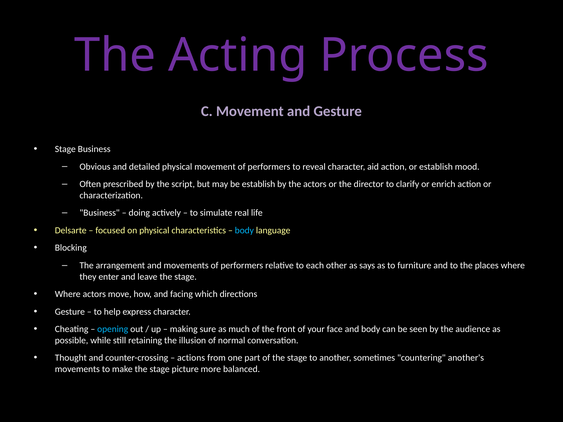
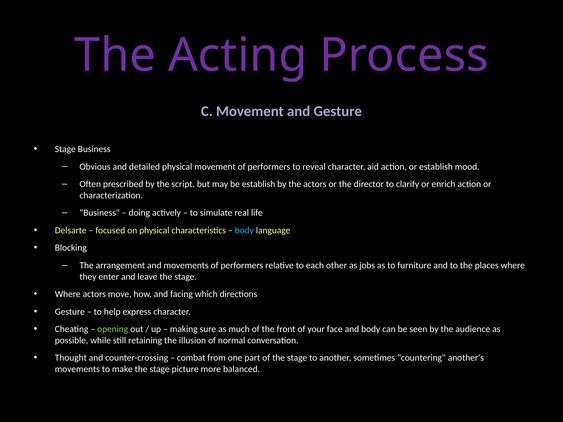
says: says -> jobs
opening colour: light blue -> light green
actions: actions -> combat
